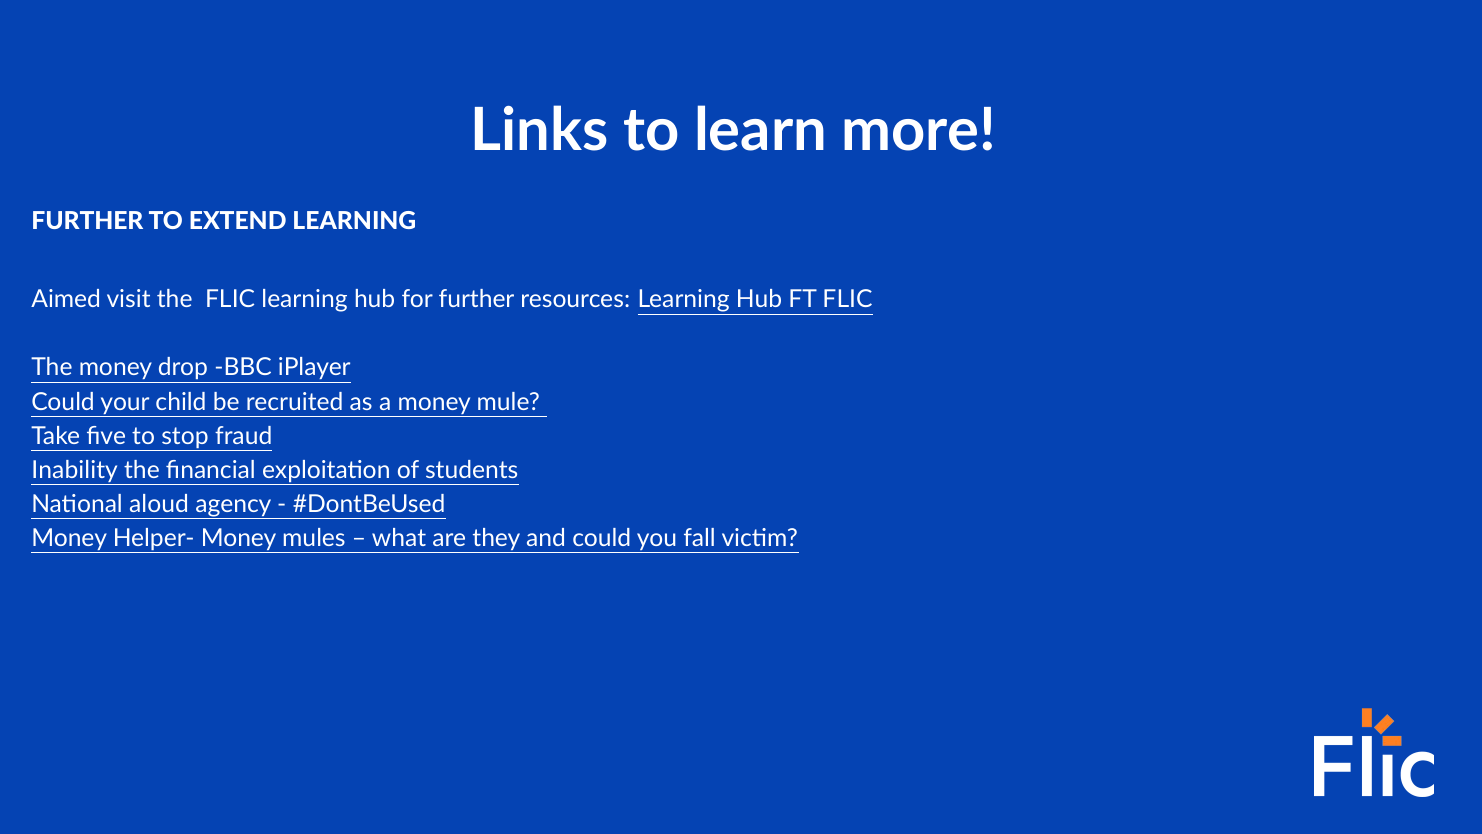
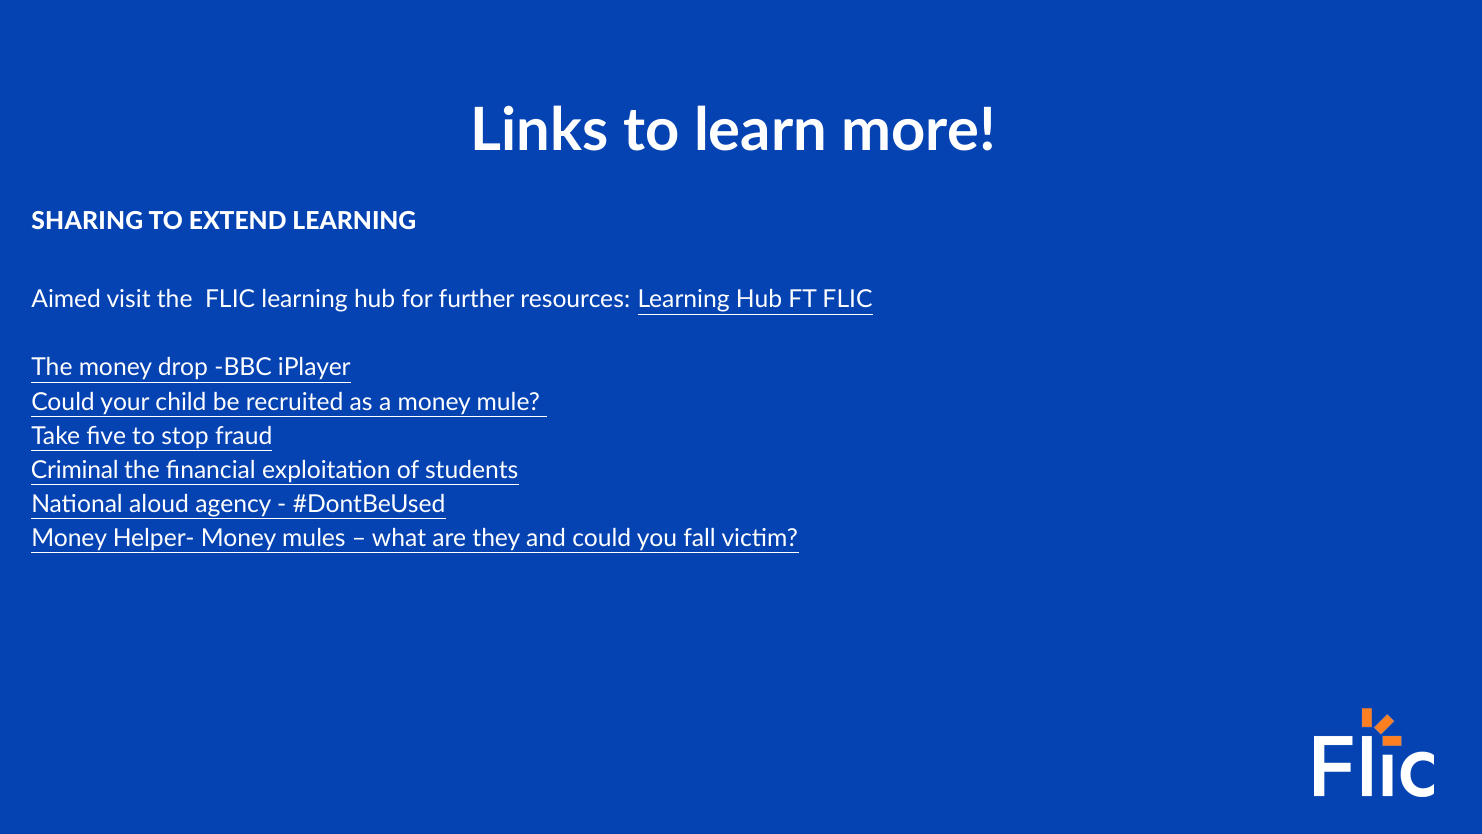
FURTHER at (87, 221): FURTHER -> SHARING
Inability: Inability -> Criminal
